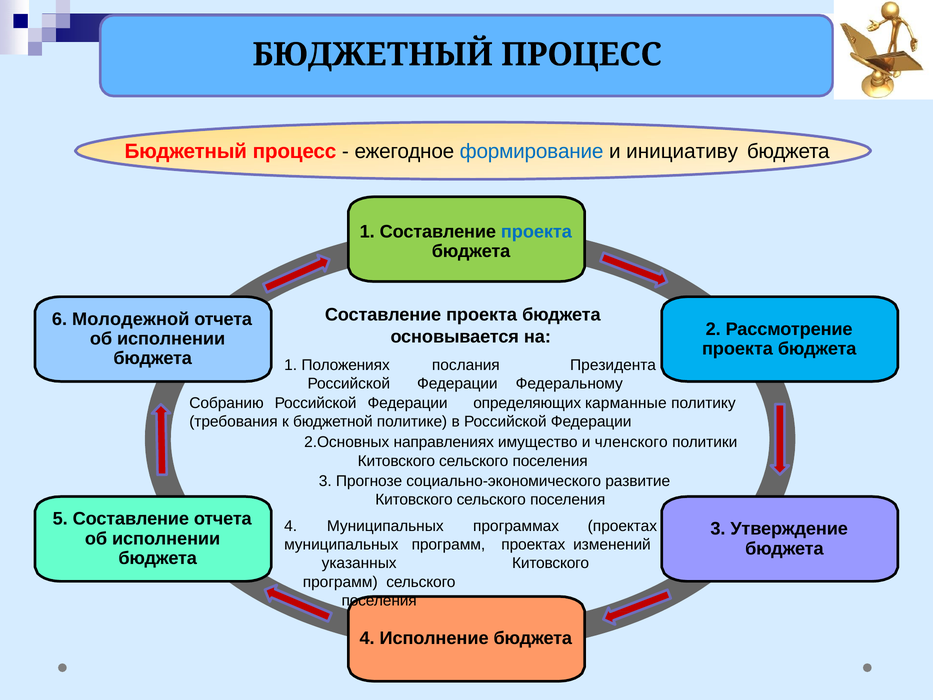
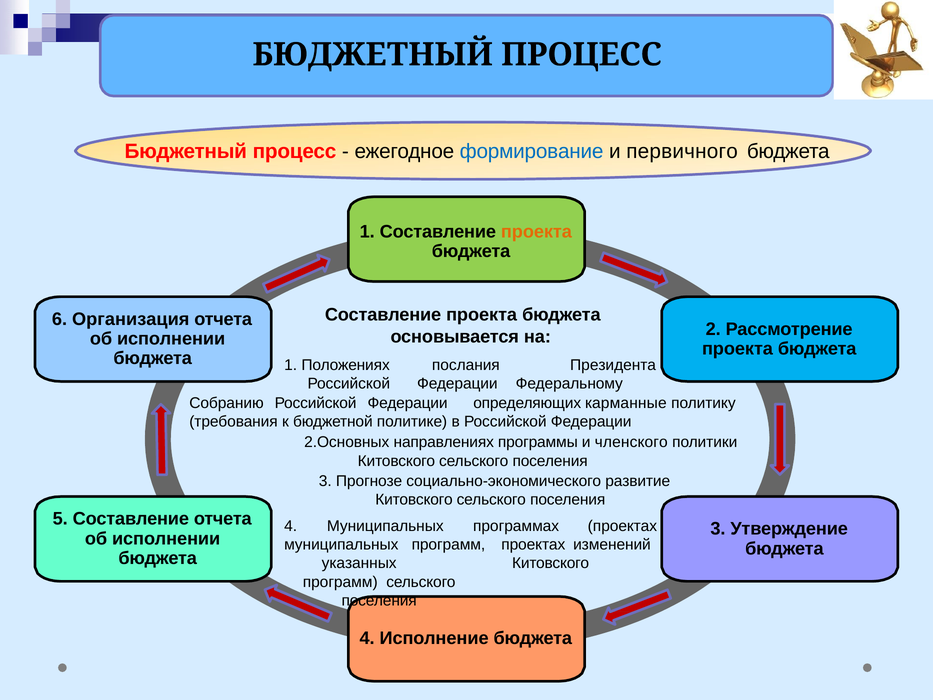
инициативу: инициативу -> первичного
проекта at (536, 232) colour: blue -> orange
Молодежной: Молодежной -> Организация
имущество: имущество -> программы
